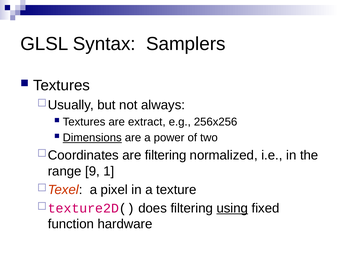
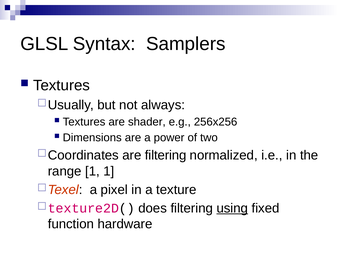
extract: extract -> shader
Dimensions underline: present -> none
range 9: 9 -> 1
